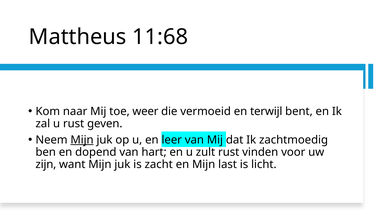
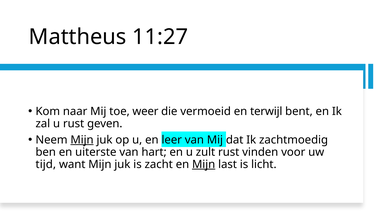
11:68: 11:68 -> 11:27
dopend: dopend -> uiterste
zijn: zijn -> tijd
Mijn at (204, 164) underline: none -> present
